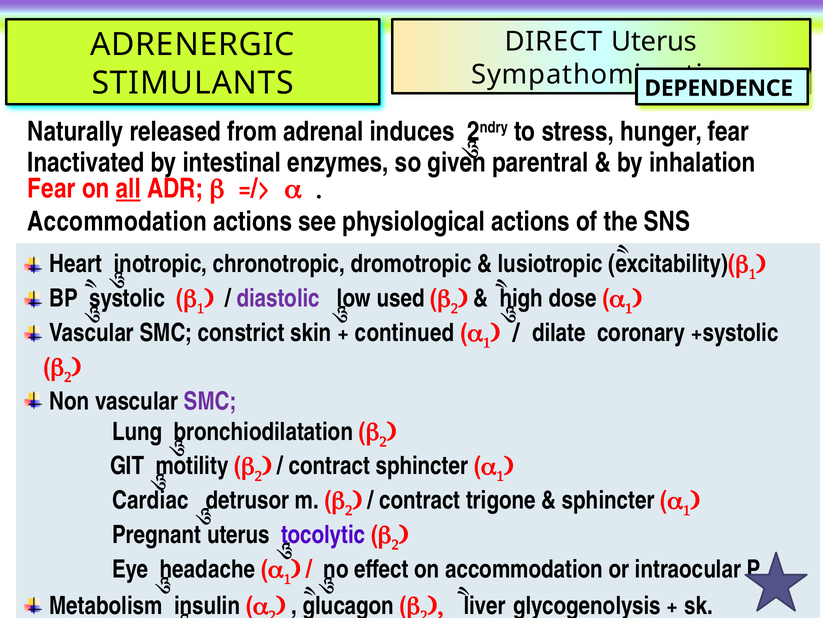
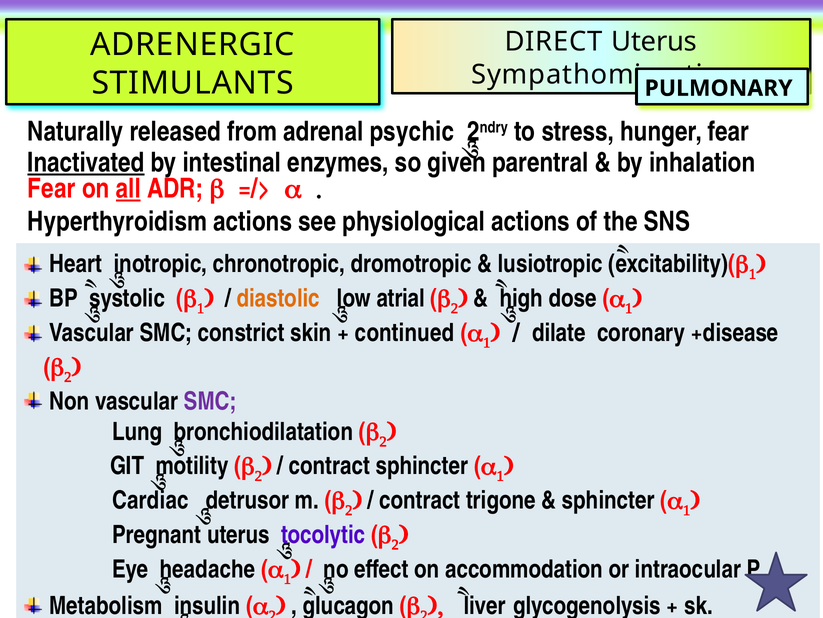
DEPENDENCE: DEPENDENCE -> PULMONARY
induces: induces -> psychic
Inactivated underline: none -> present
Accommodation at (117, 221): Accommodation -> Hyperthyroidism
diastolic colour: purple -> orange
used: used -> atrial
+systolic: +systolic -> +disease
